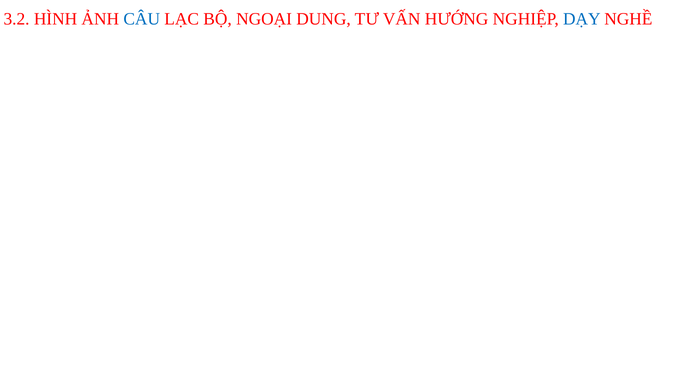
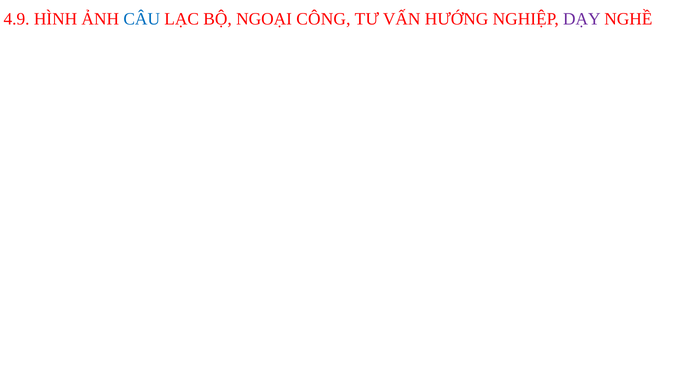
3.2: 3.2 -> 4.9
DUNG: DUNG -> CÔNG
DẠY colour: blue -> purple
